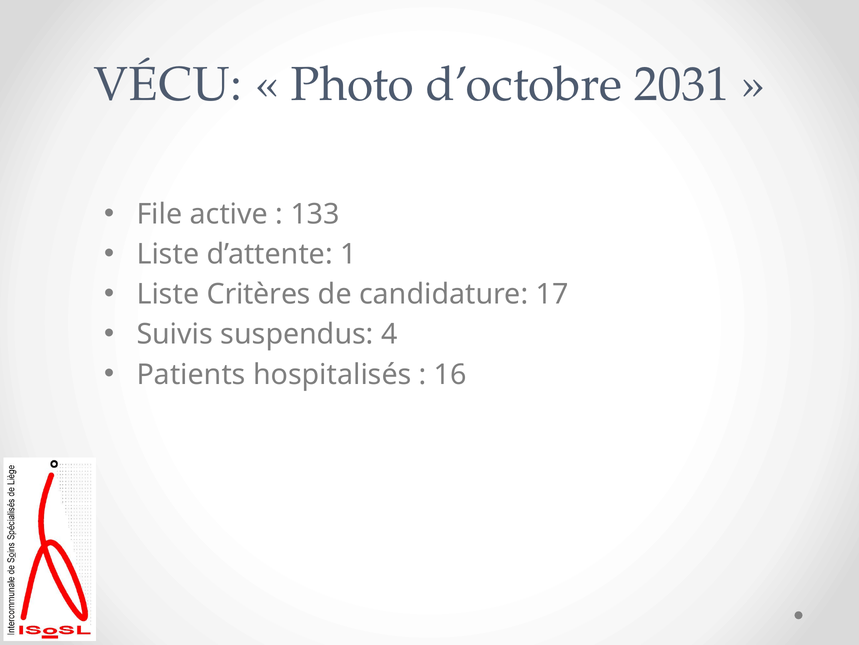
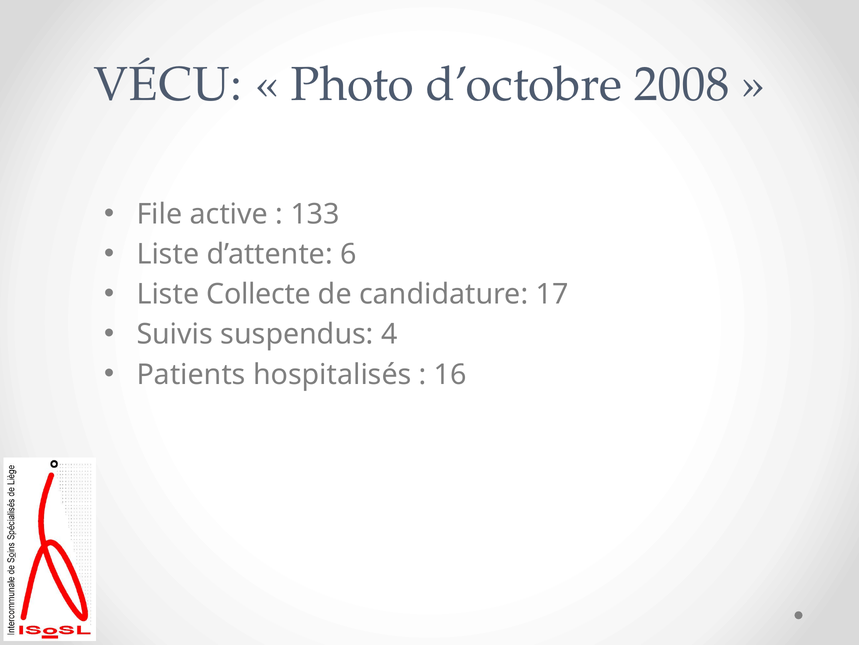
2031: 2031 -> 2008
1: 1 -> 6
Critères: Critères -> Collecte
